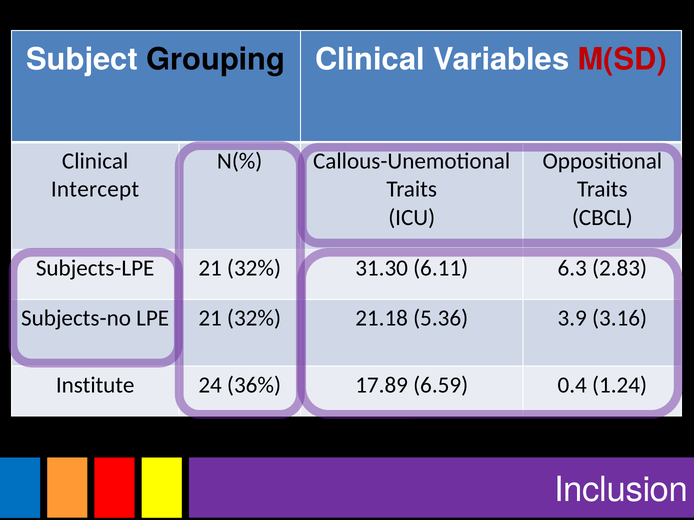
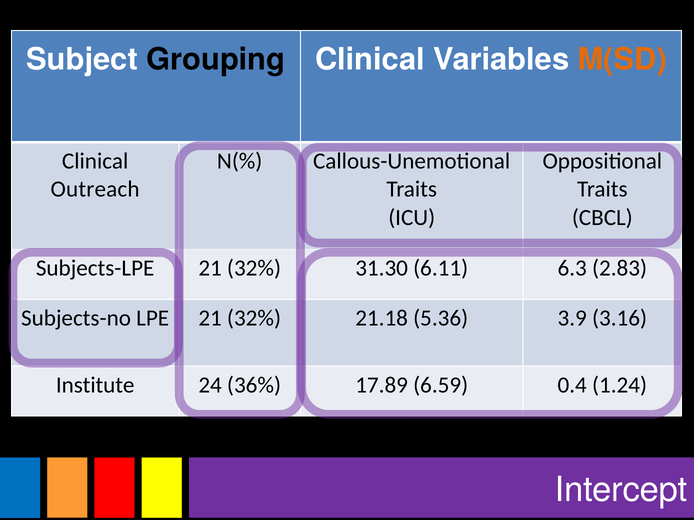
M(SD colour: red -> orange
Intercept: Intercept -> Outreach
Inclusion: Inclusion -> Intercept
